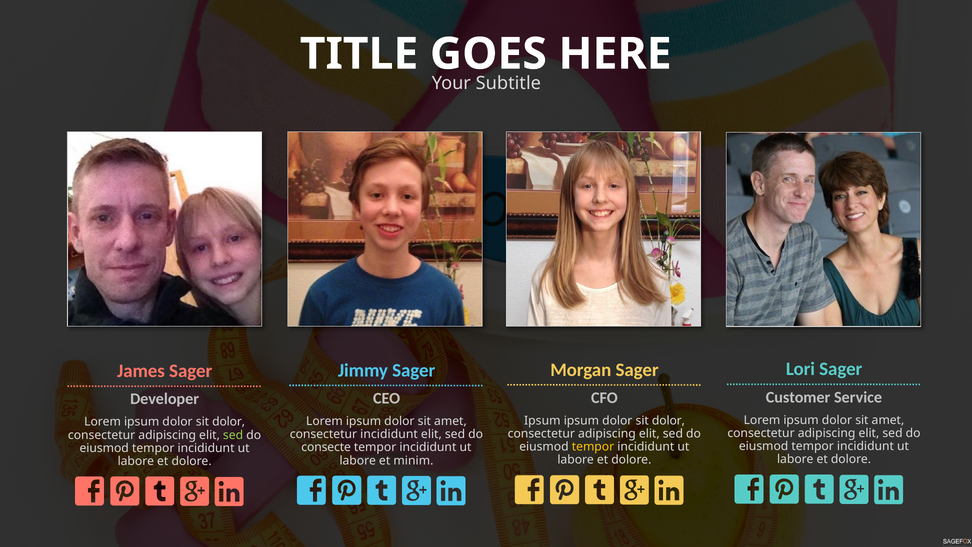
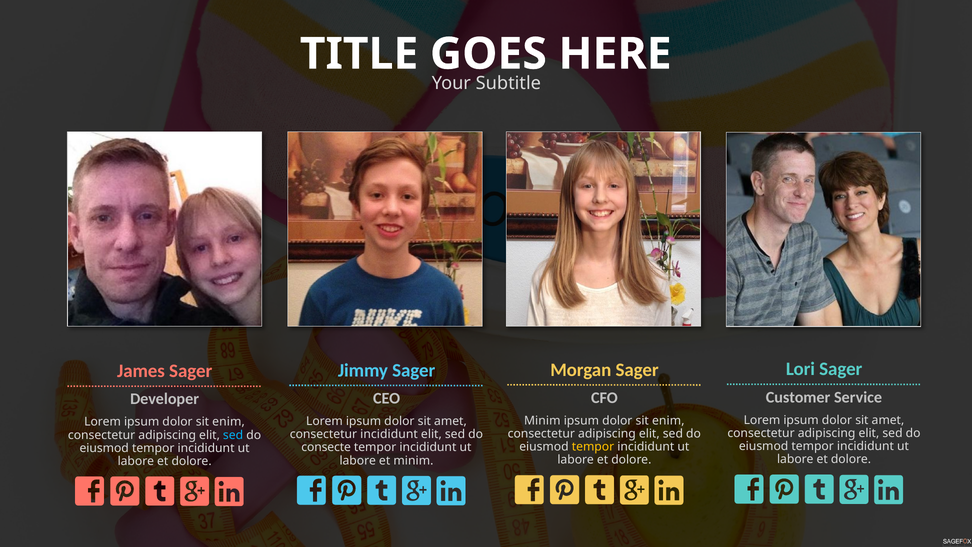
Ipsum at (542, 420): Ipsum -> Minim
dolor at (668, 420): dolor -> enim
dolor at (229, 422): dolor -> enim
sed at (233, 435) colour: light green -> light blue
